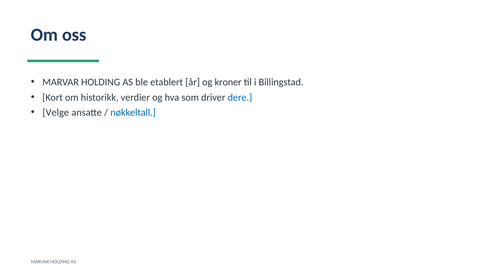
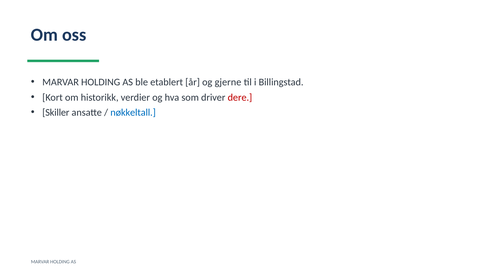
kroner: kroner -> gjerne
dere colour: blue -> red
Velge: Velge -> Skiller
